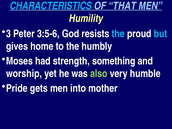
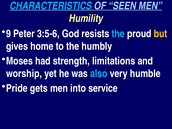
THAT: THAT -> SEEN
3: 3 -> 9
but colour: light blue -> yellow
something: something -> limitations
also colour: light green -> light blue
mother: mother -> service
